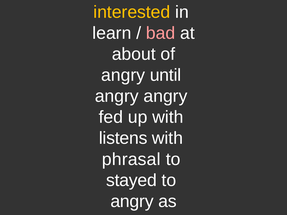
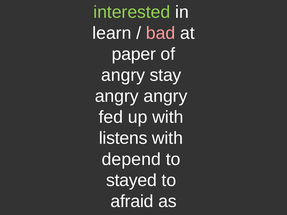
interested colour: yellow -> light green
about: about -> paper
until: until -> stay
phrasal: phrasal -> depend
angry at (132, 201): angry -> afraid
